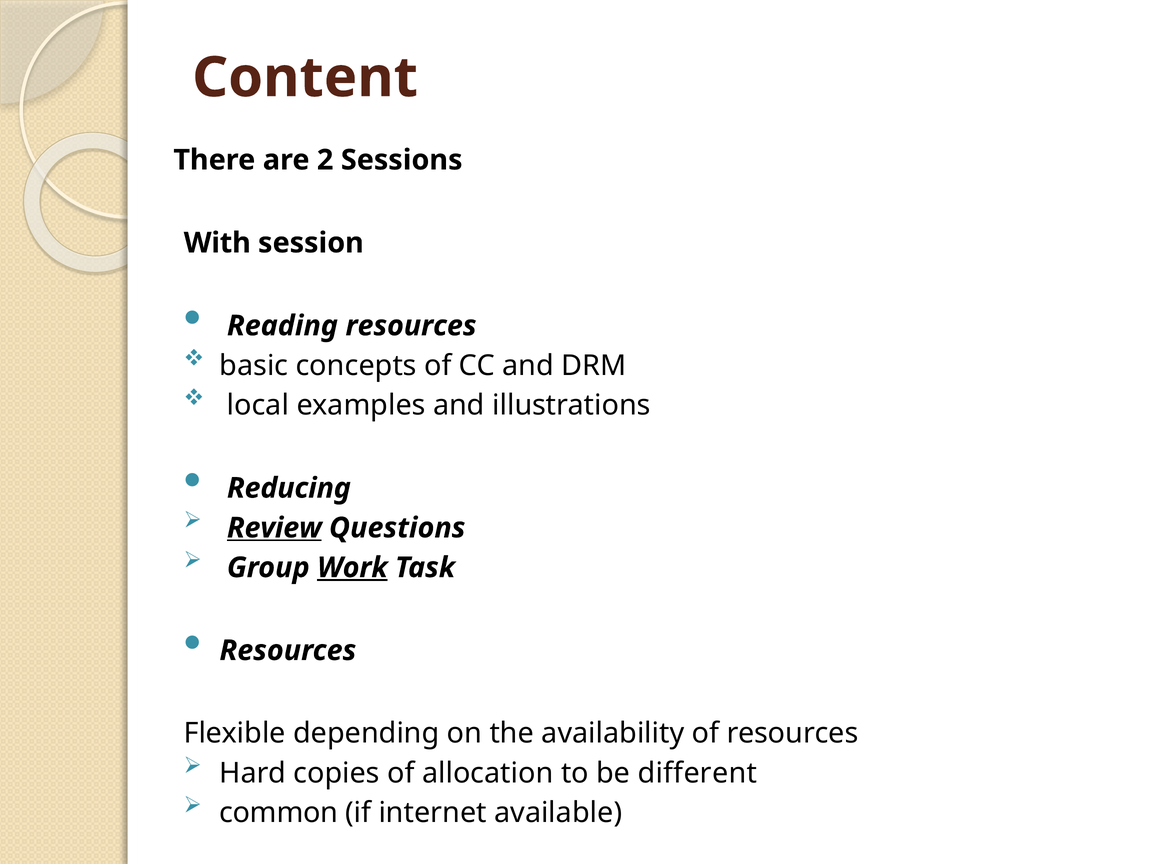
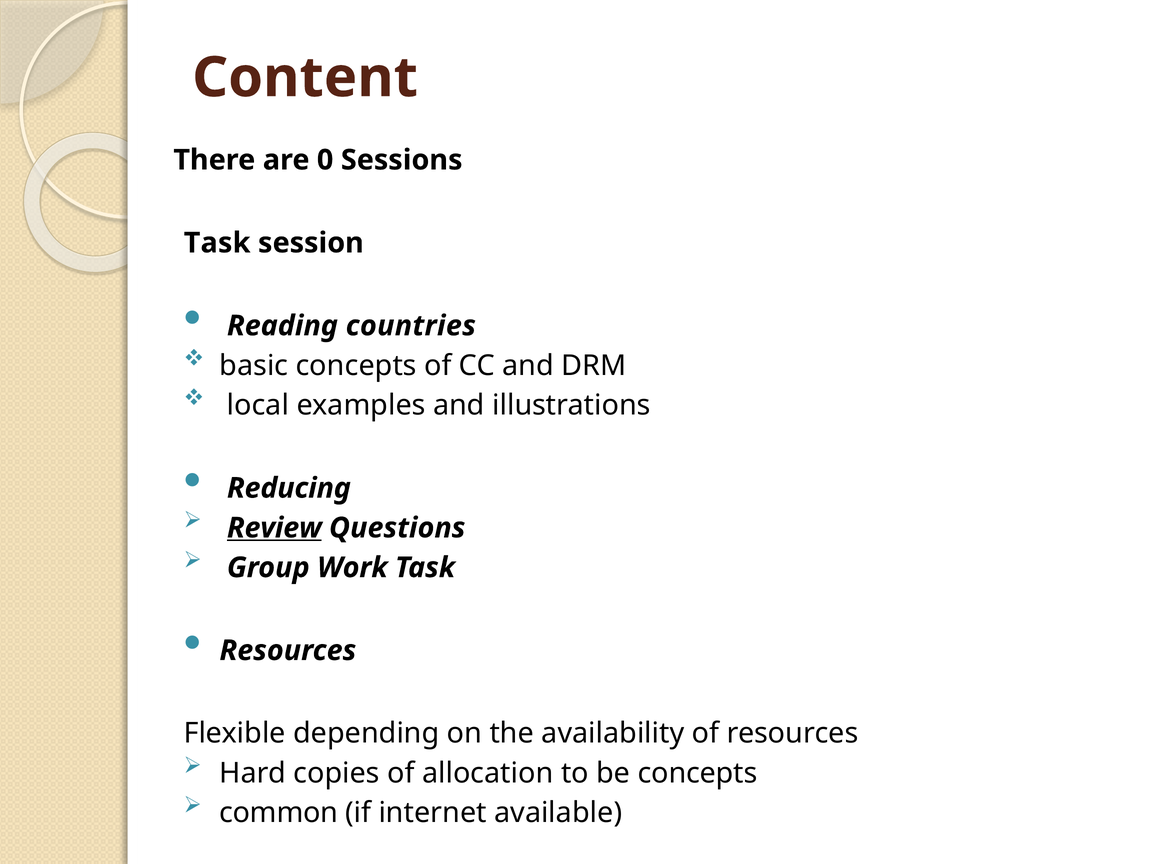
2: 2 -> 0
With at (217, 243): With -> Task
Reading resources: resources -> countries
Work underline: present -> none
be different: different -> concepts
